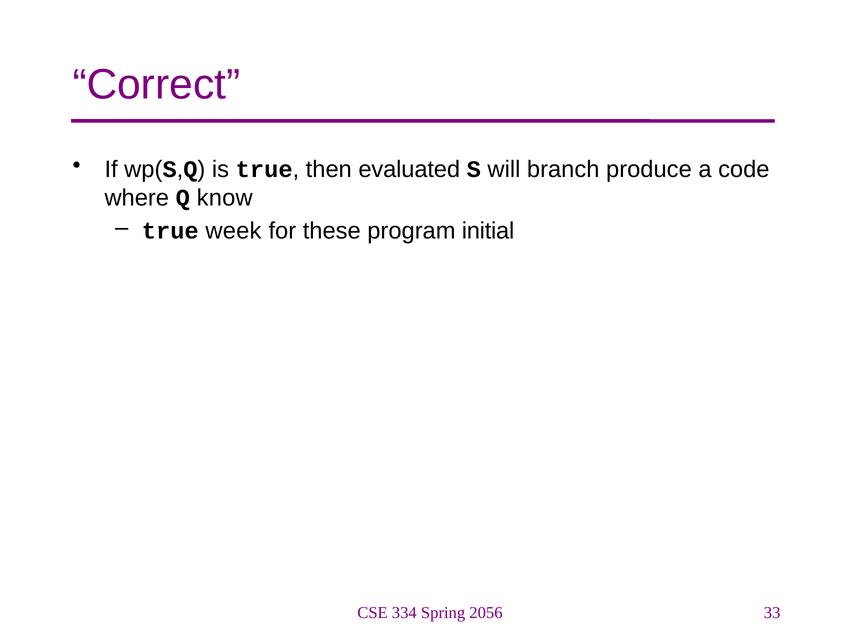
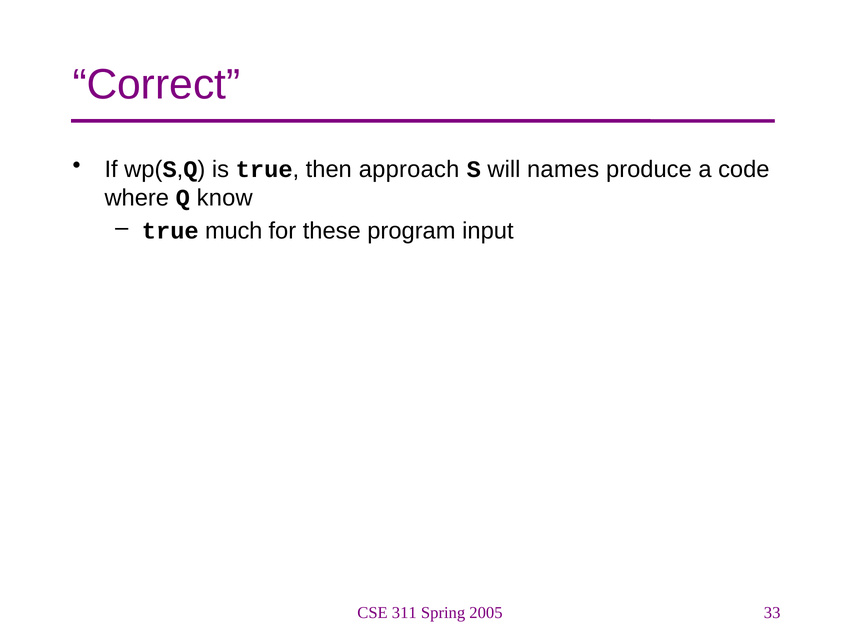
evaluated: evaluated -> approach
branch: branch -> names
week: week -> much
initial: initial -> input
334: 334 -> 311
2056: 2056 -> 2005
